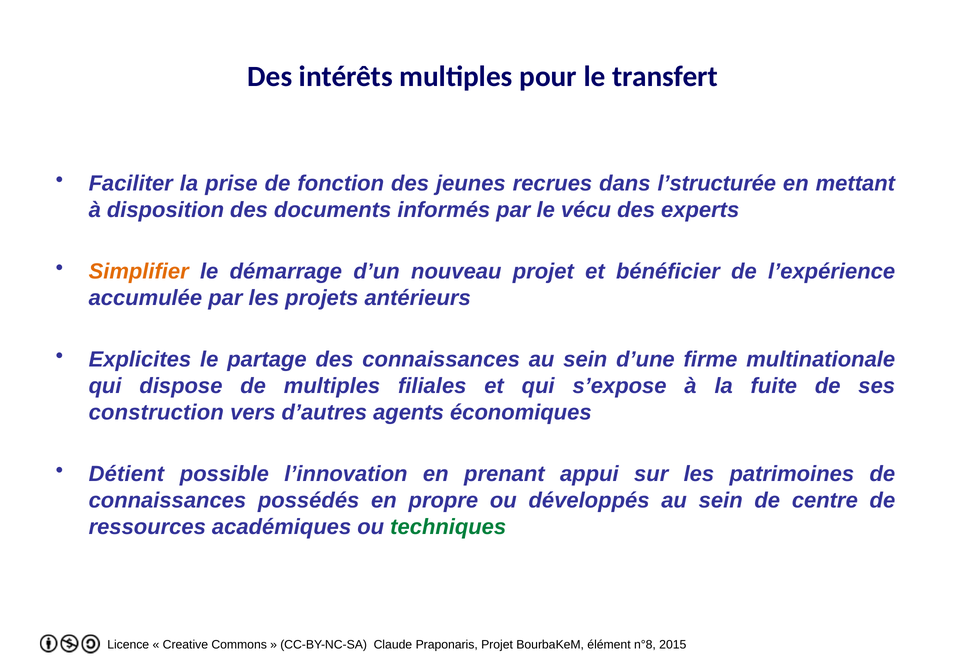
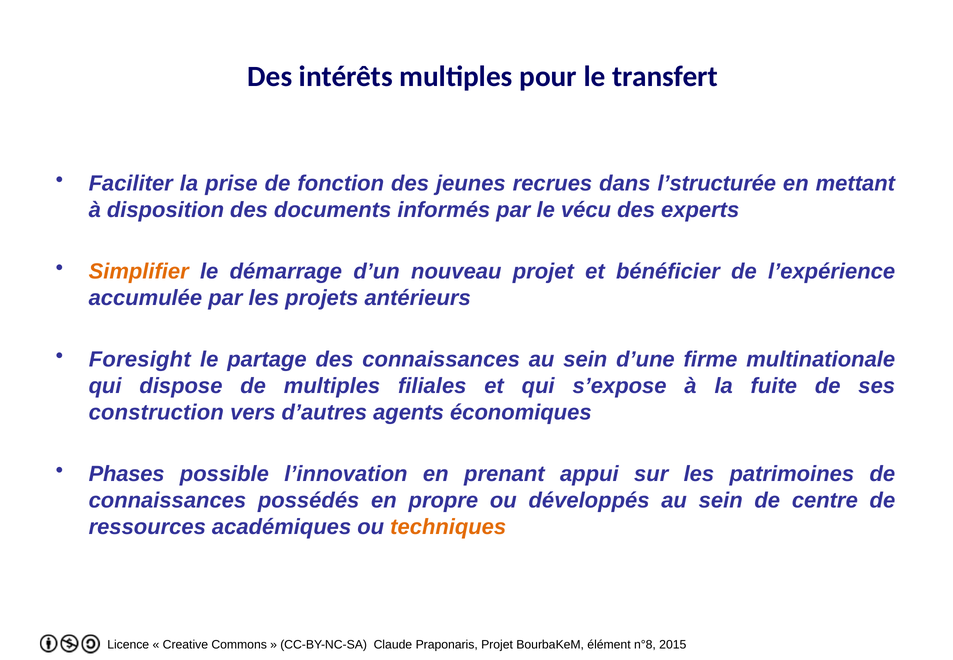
Explicites: Explicites -> Foresight
Détient: Détient -> Phases
techniques colour: green -> orange
